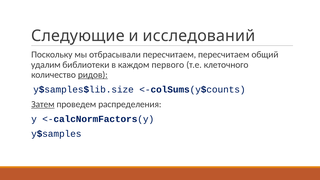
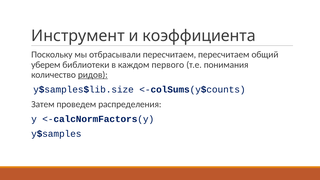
Следующие: Следующие -> Инструмент
исследований: исследований -> коэффициента
удалим: удалим -> уберем
клеточного: клеточного -> понимания
Затем underline: present -> none
